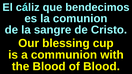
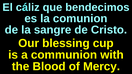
of Blood: Blood -> Mercy
